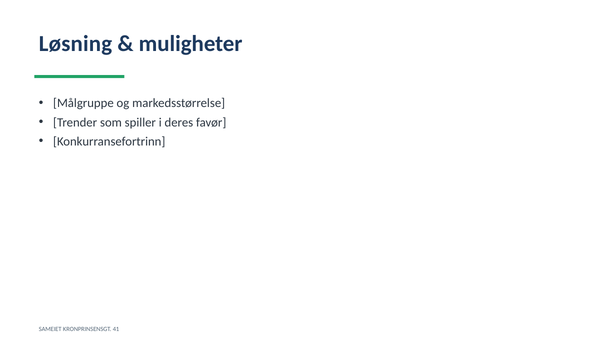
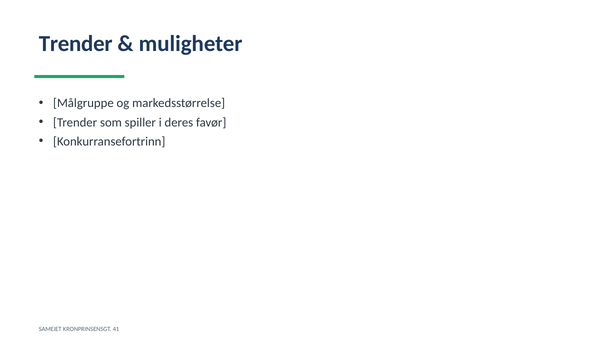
Løsning at (75, 44): Løsning -> Trender
